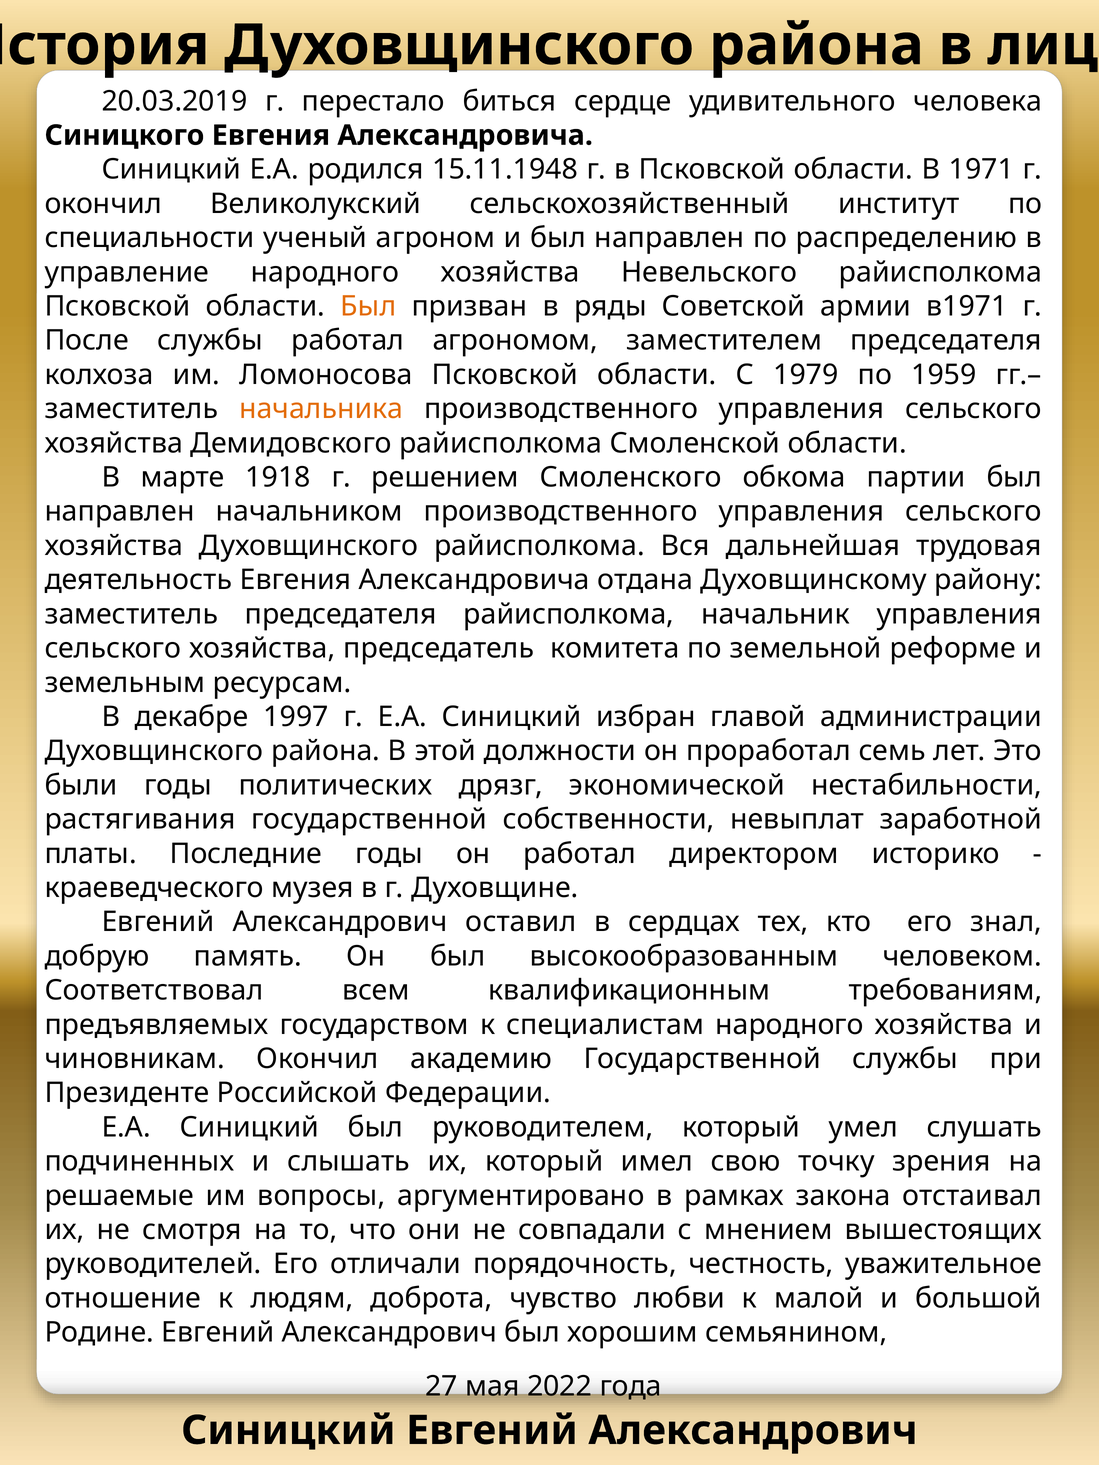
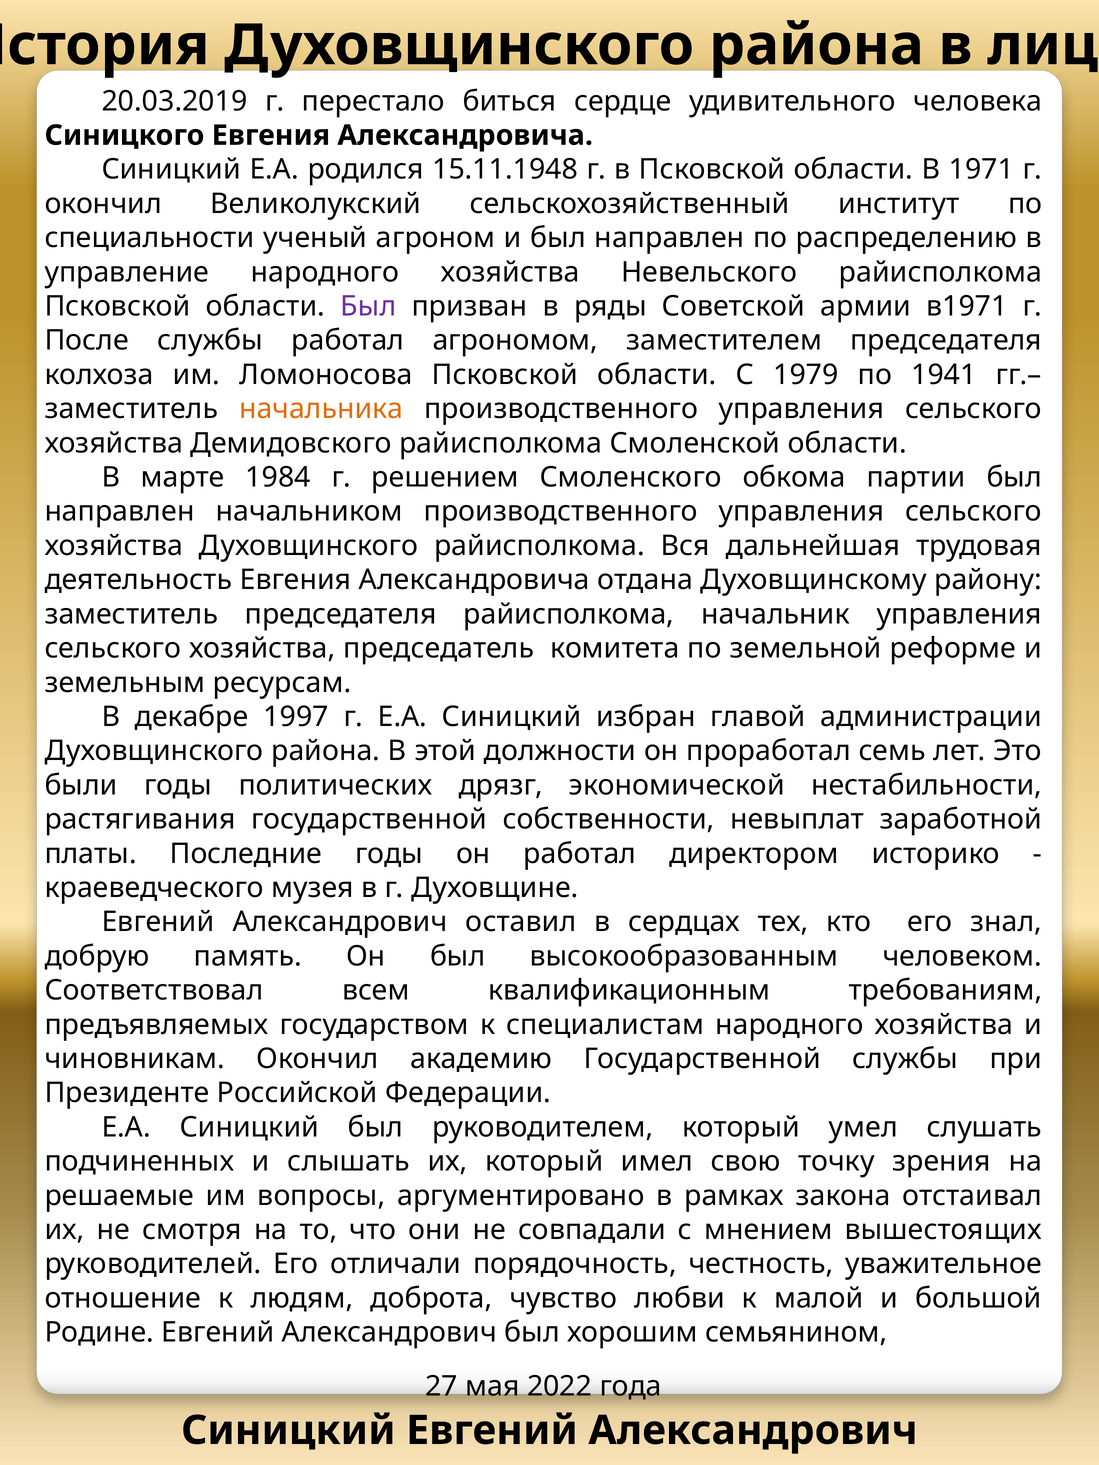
Был at (368, 306) colour: orange -> purple
1959: 1959 -> 1941
1918: 1918 -> 1984
